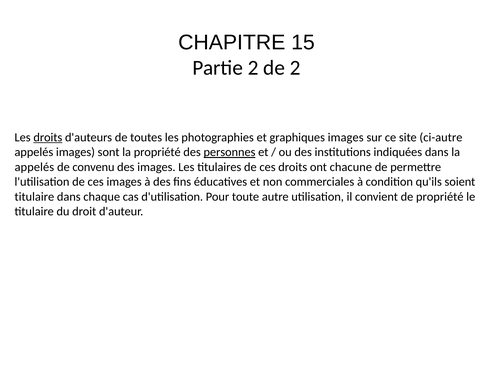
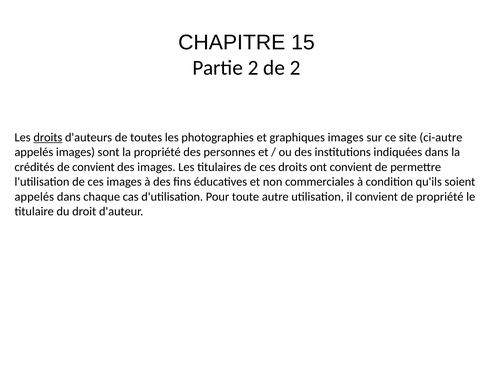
personnes underline: present -> none
appelés at (34, 167): appelés -> crédités
de convenu: convenu -> convient
ont chacune: chacune -> convient
titulaire at (34, 196): titulaire -> appelés
